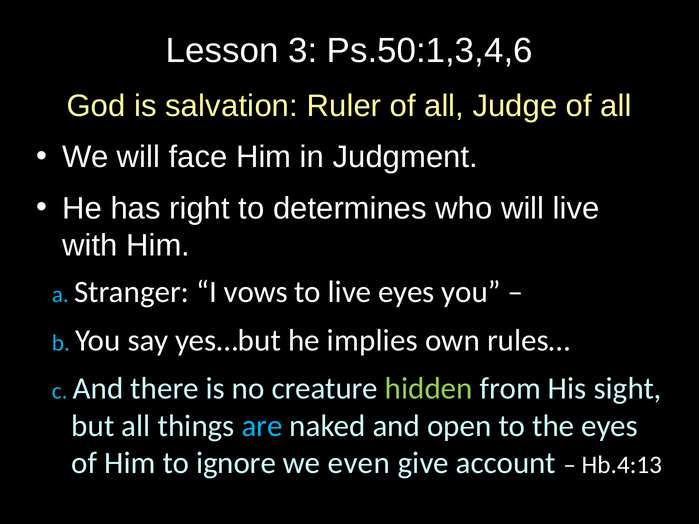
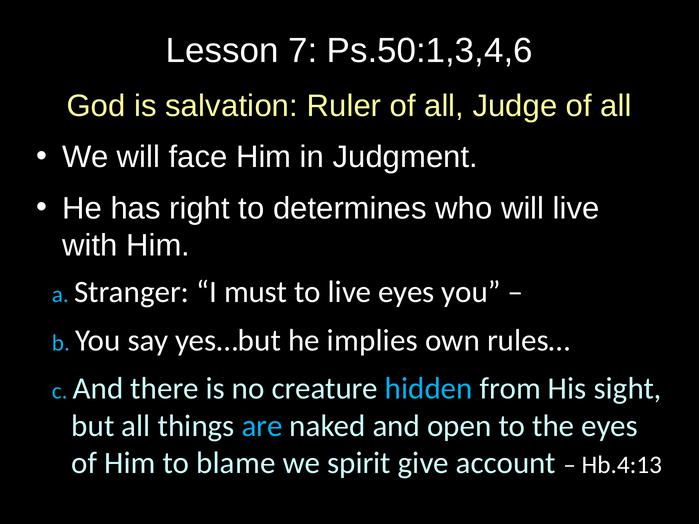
3: 3 -> 7
vows: vows -> must
hidden colour: light green -> light blue
ignore: ignore -> blame
even: even -> spirit
